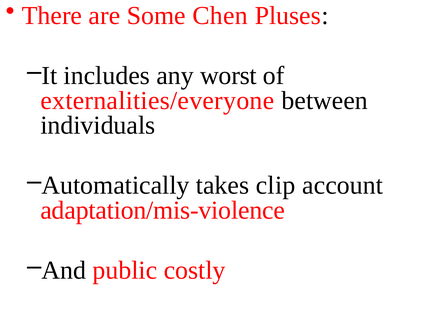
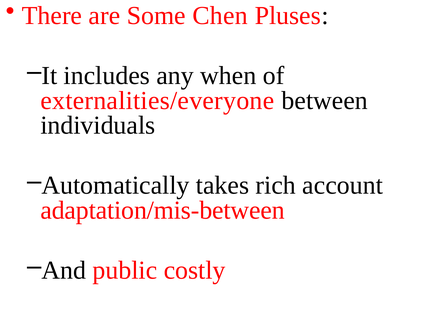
worst: worst -> when
clip: clip -> rich
adaptation/mis-violence: adaptation/mis-violence -> adaptation/mis-between
